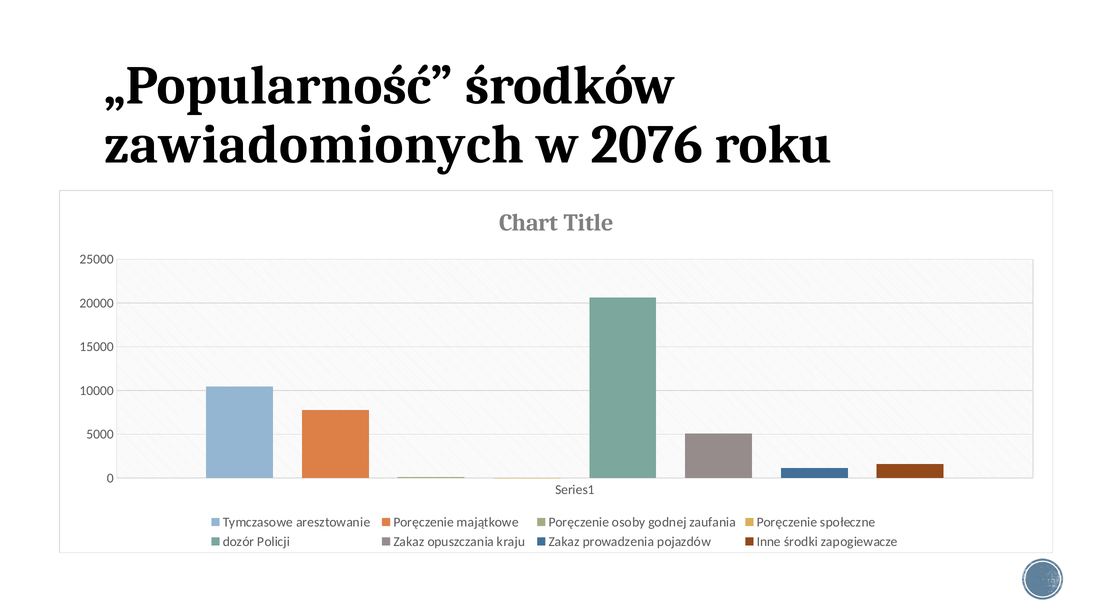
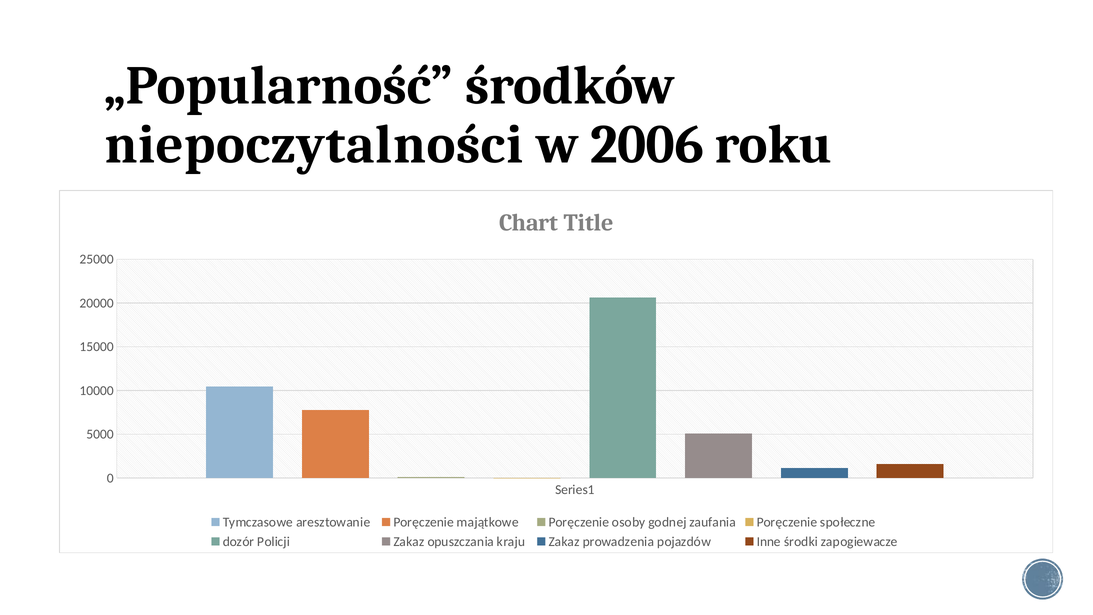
zawiadomionych: zawiadomionych -> niepoczytalności
2076: 2076 -> 2006
